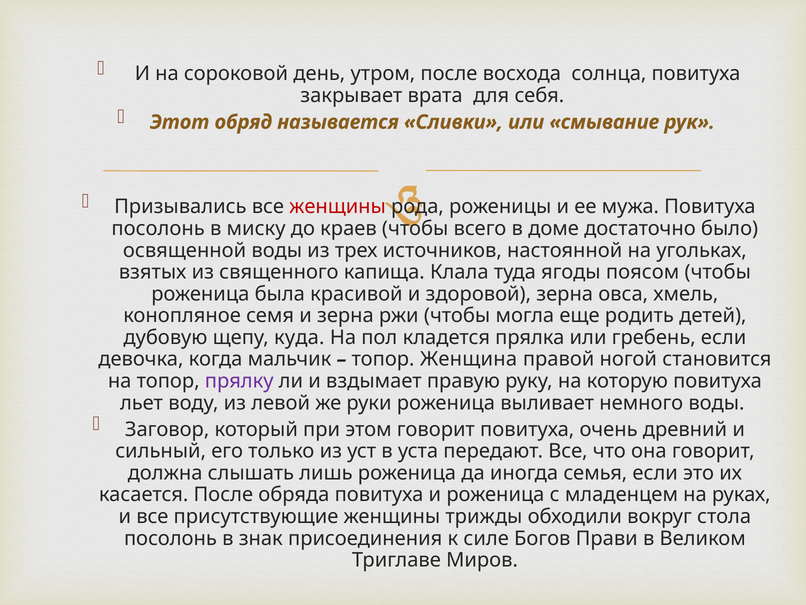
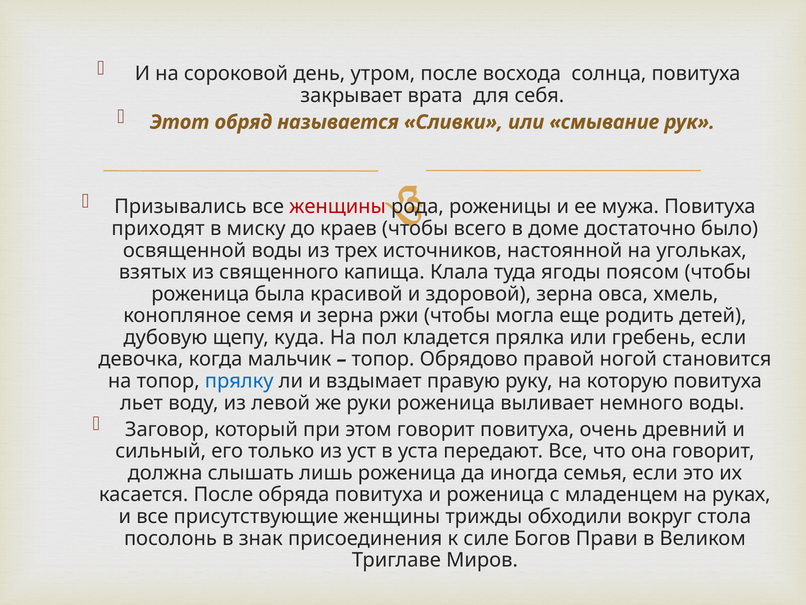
посолонь at (158, 228): посолонь -> приходят
Женщина: Женщина -> Обрядово
прялку colour: purple -> blue
